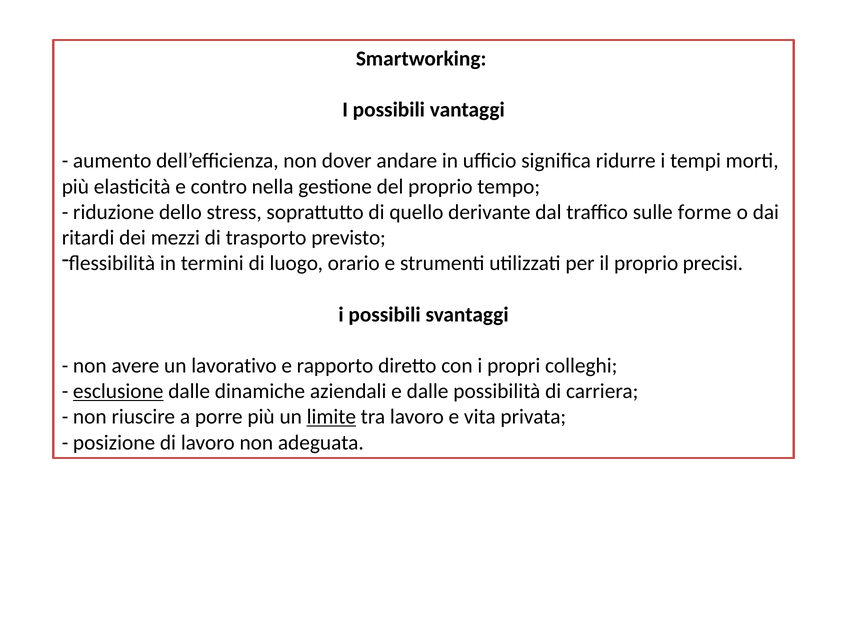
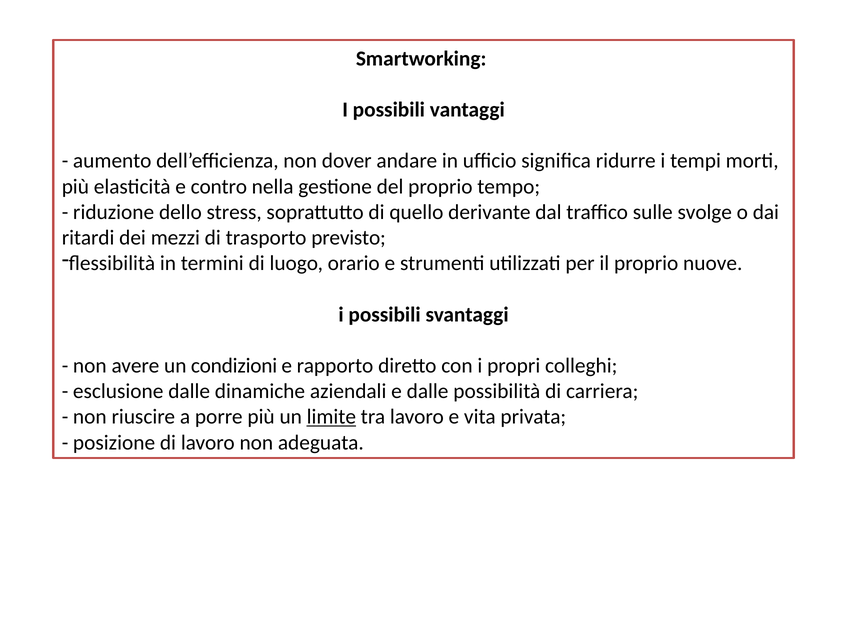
forme: forme -> svolge
precisi: precisi -> nuove
lavorativo: lavorativo -> condizioni
esclusione underline: present -> none
